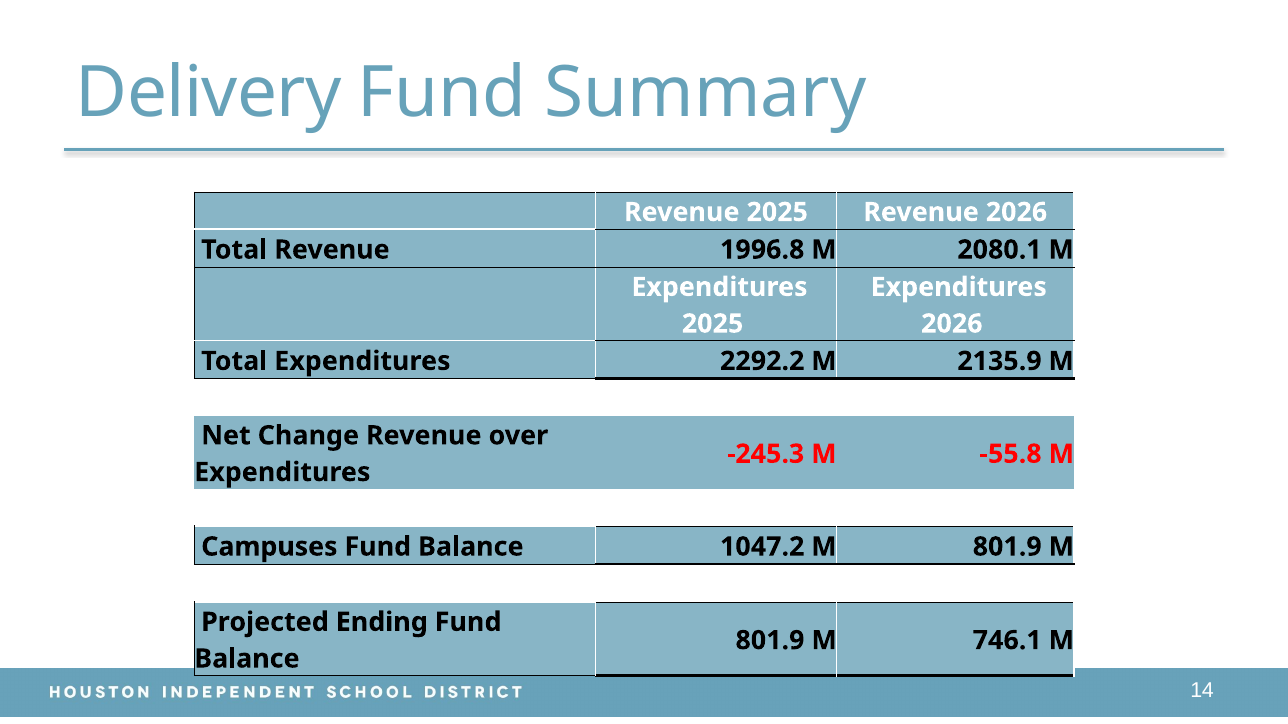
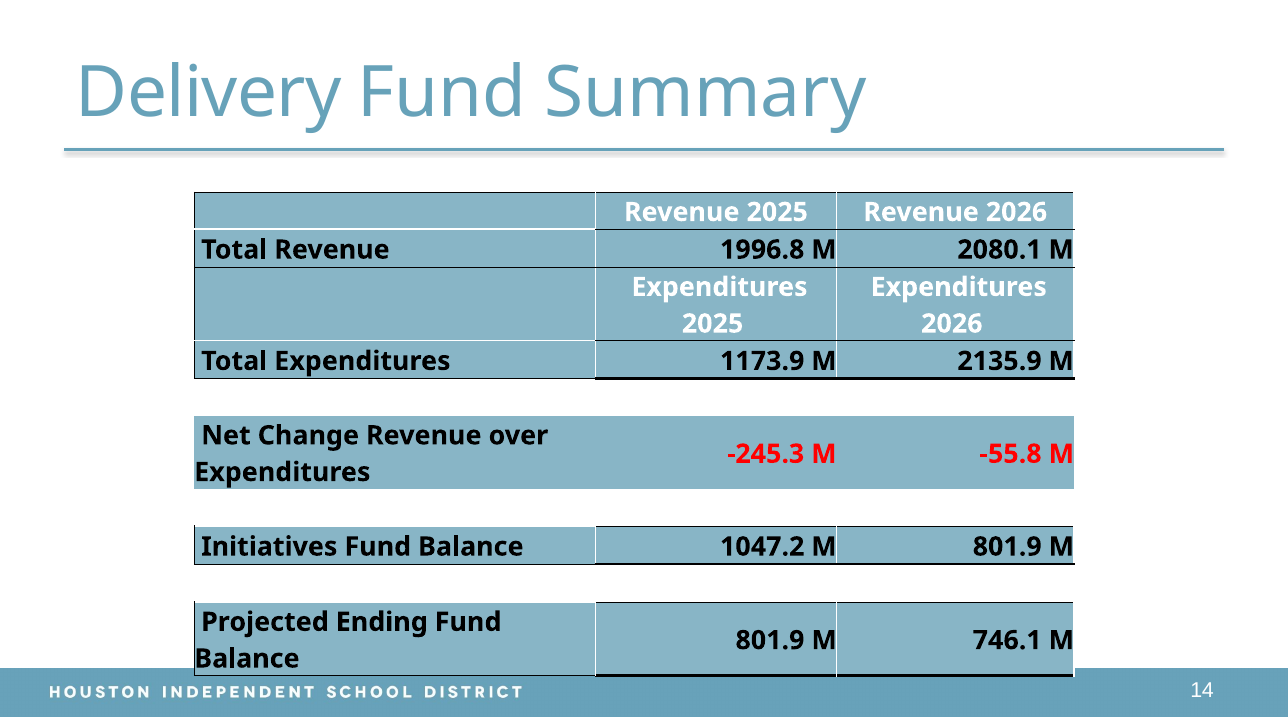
2292.2: 2292.2 -> 1173.9
Campuses: Campuses -> Initiatives
